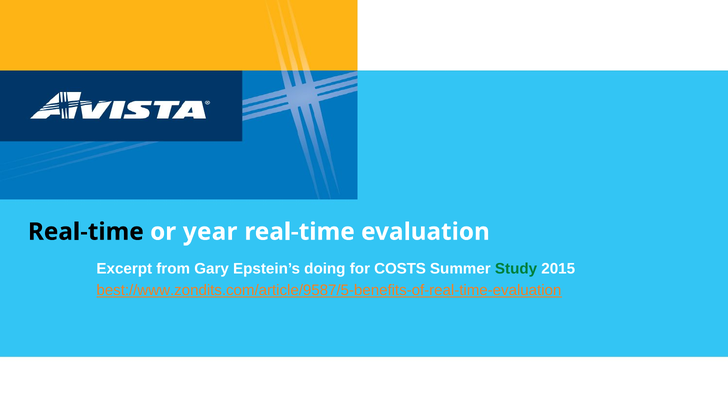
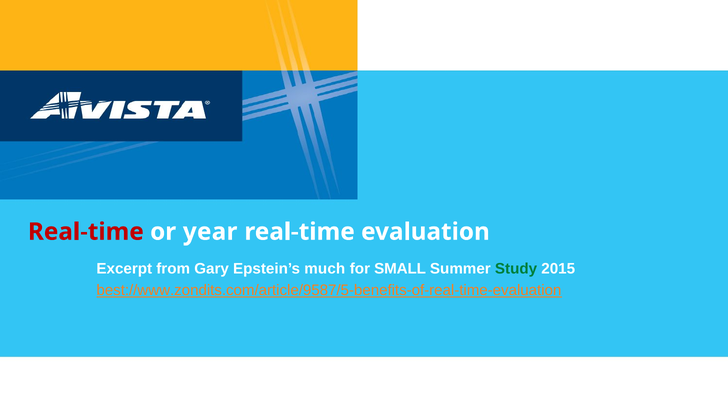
Real-time at (86, 231) colour: black -> red
doing: doing -> much
COSTS: COSTS -> SMALL
